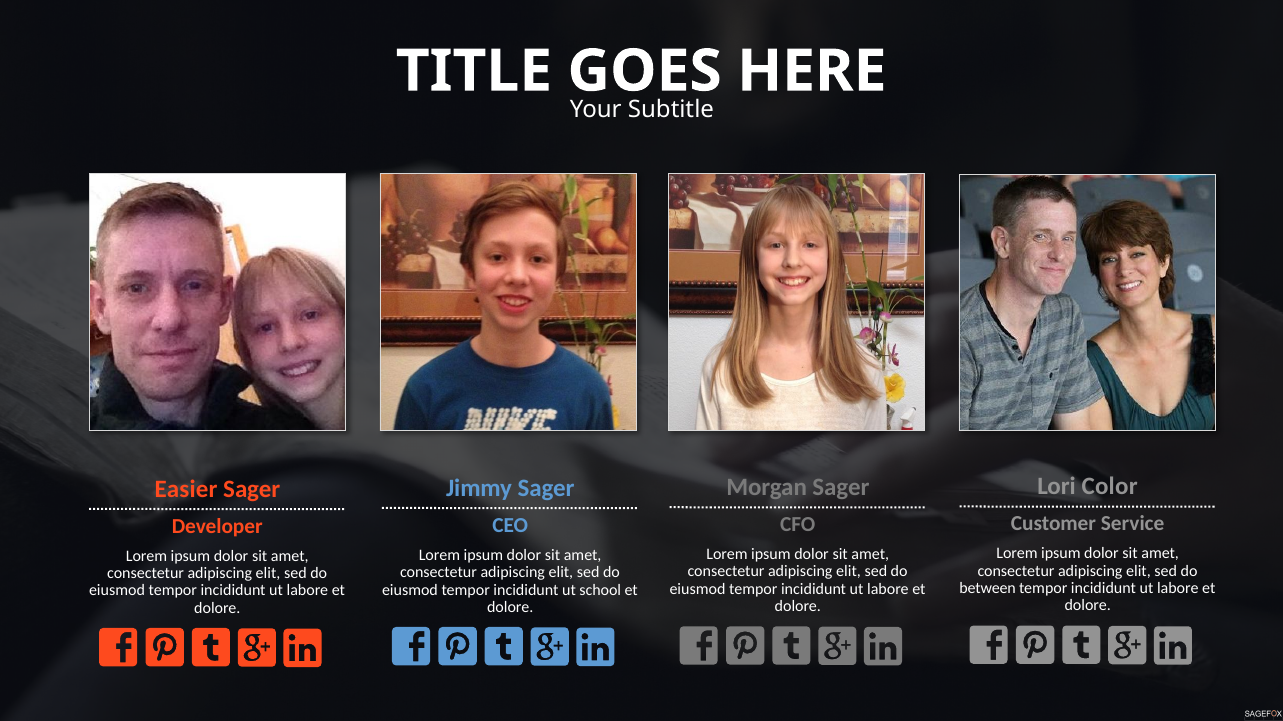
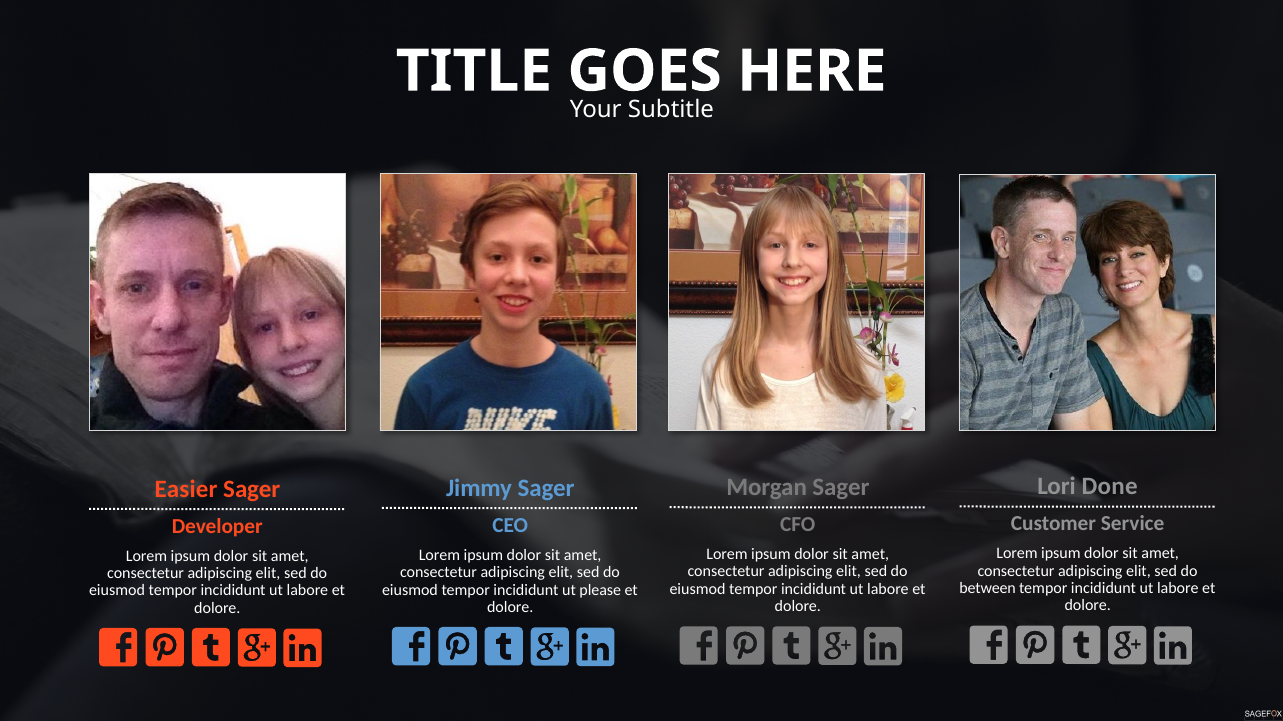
Color: Color -> Done
school: school -> please
